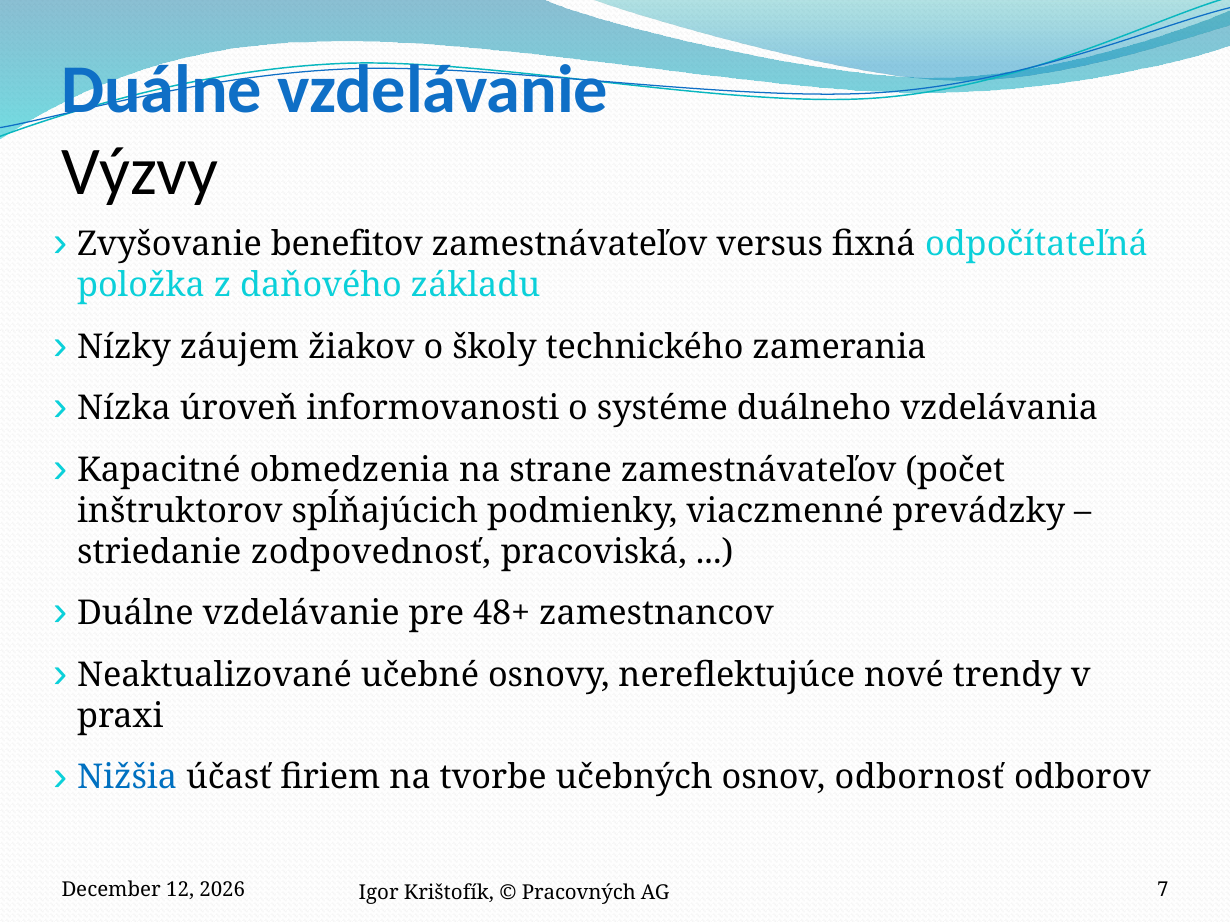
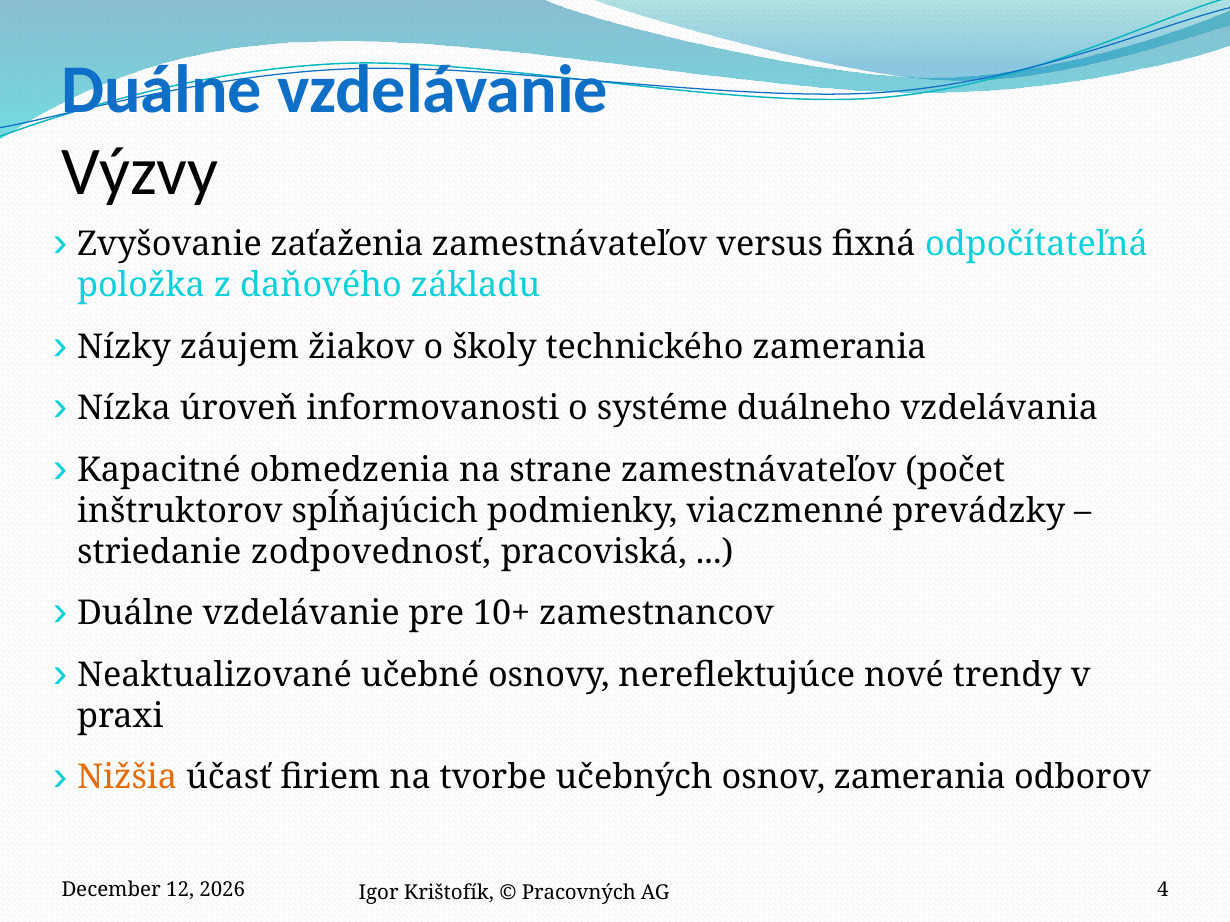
benefitov: benefitov -> zaťaženia
48+: 48+ -> 10+
Nižšia colour: blue -> orange
osnov odbornosť: odbornosť -> zamerania
7: 7 -> 4
